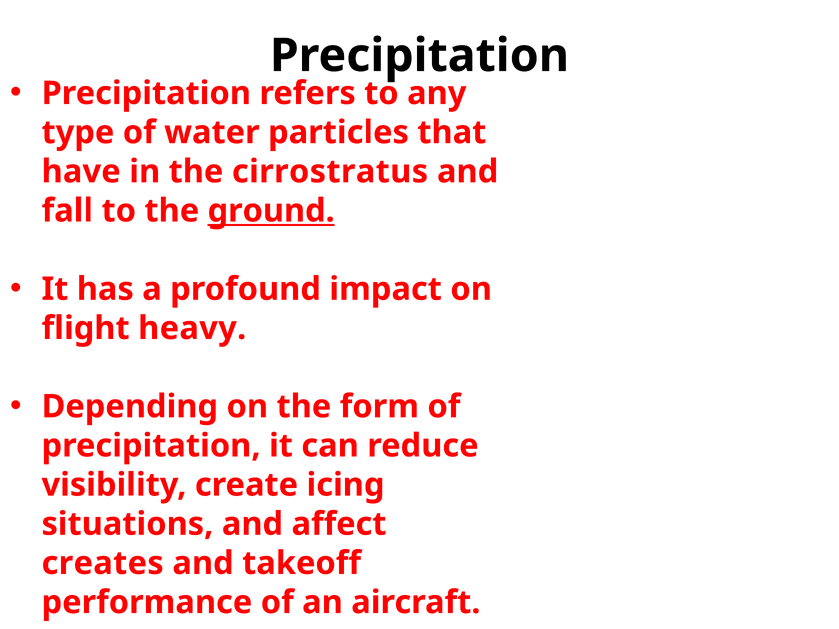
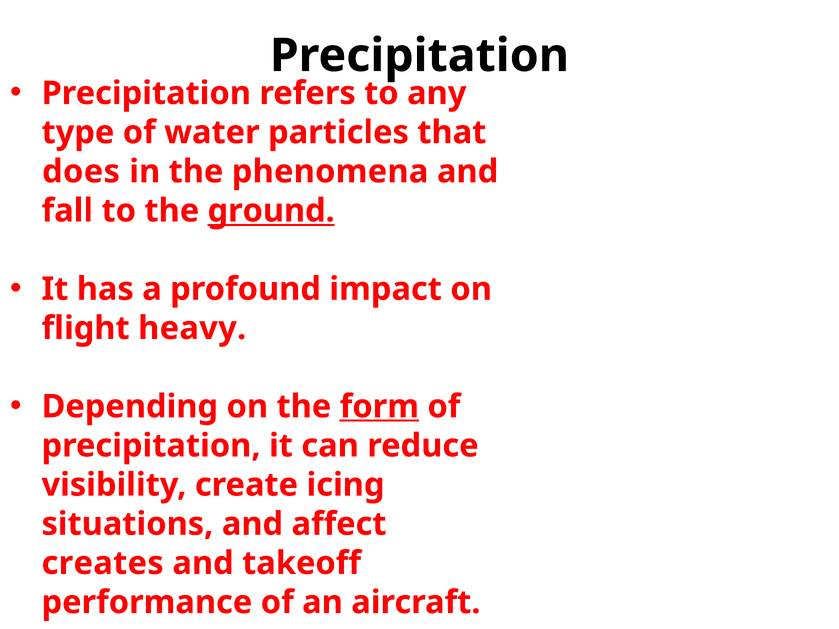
have: have -> does
cirrostratus: cirrostratus -> phenomena
form underline: none -> present
